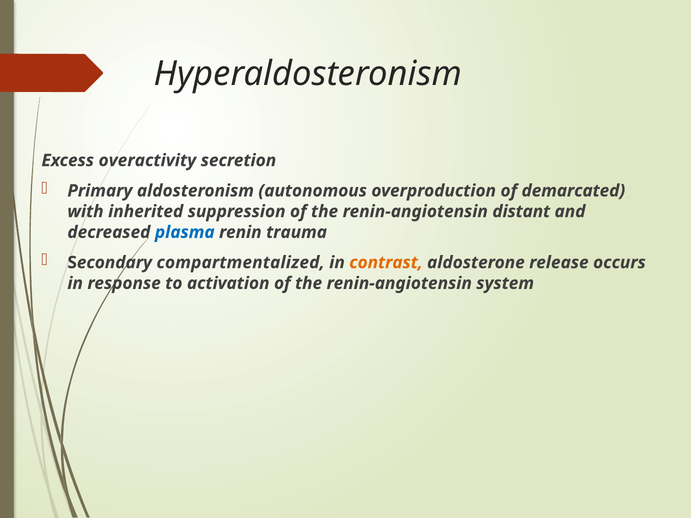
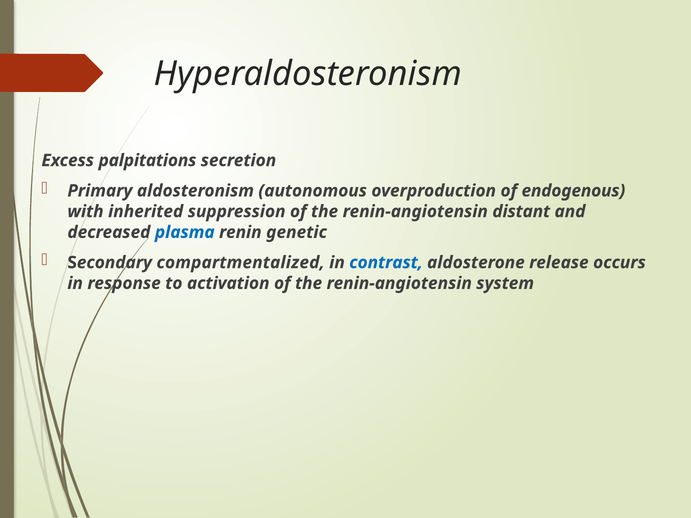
overactivity: overactivity -> palpitations
demarcated: demarcated -> endogenous
trauma: trauma -> genetic
contrast colour: orange -> blue
